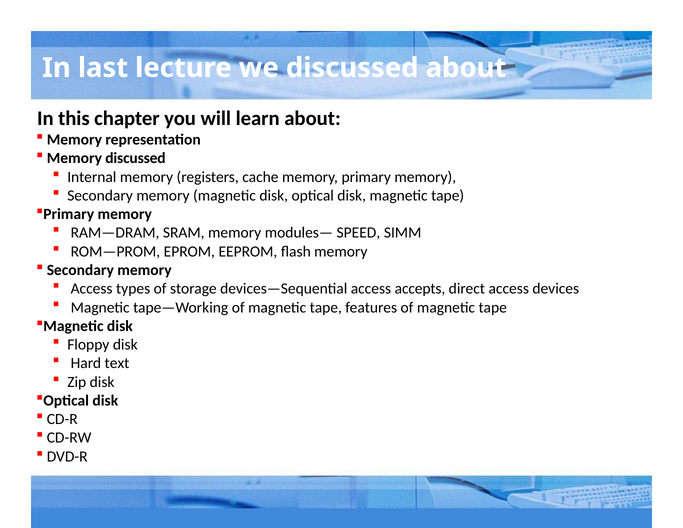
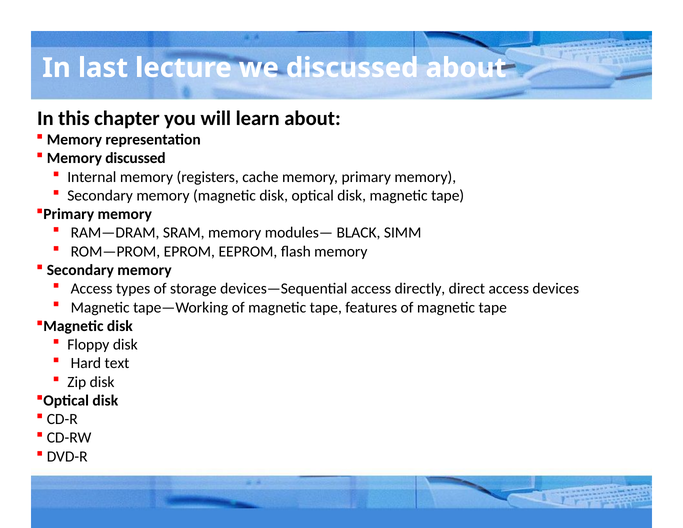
SPEED: SPEED -> BLACK
accepts: accepts -> directly
